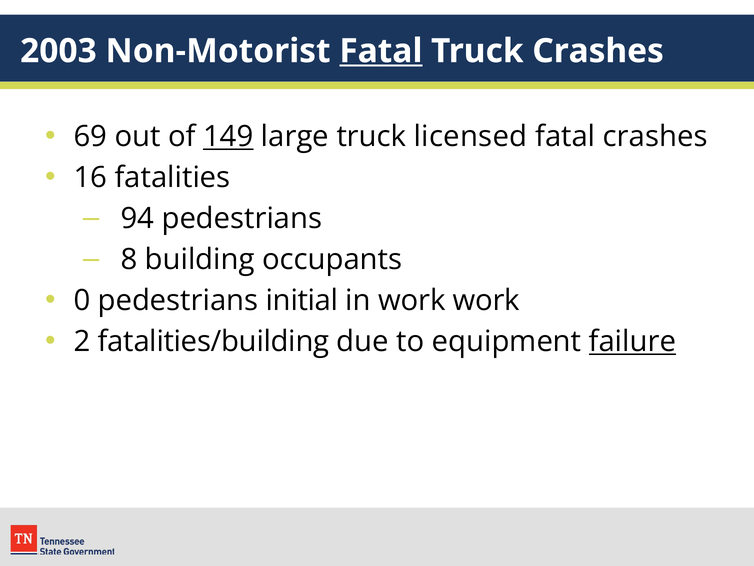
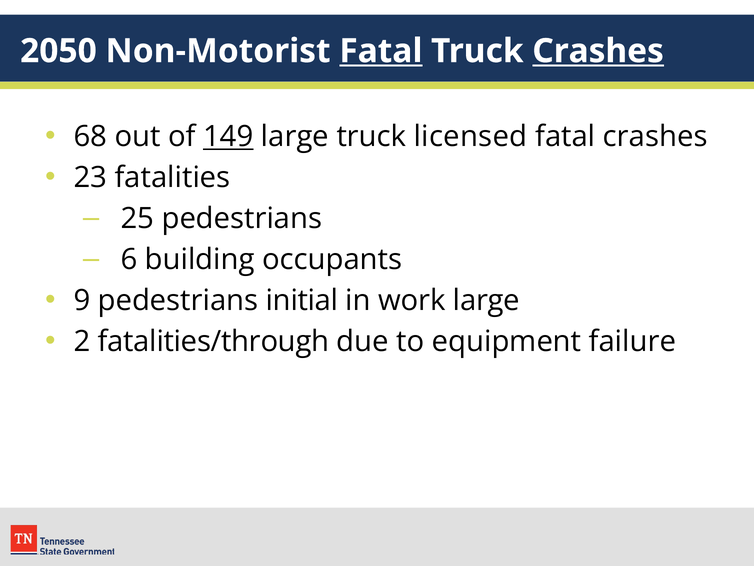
2003: 2003 -> 2050
Crashes at (598, 51) underline: none -> present
69: 69 -> 68
16: 16 -> 23
94: 94 -> 25
8: 8 -> 6
0: 0 -> 9
work work: work -> large
fatalities/building: fatalities/building -> fatalities/through
failure underline: present -> none
